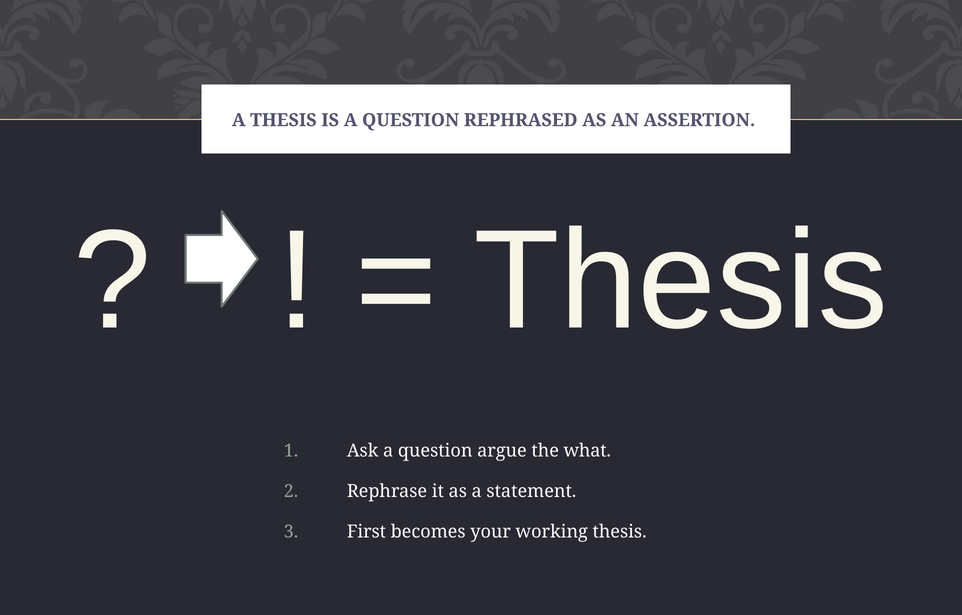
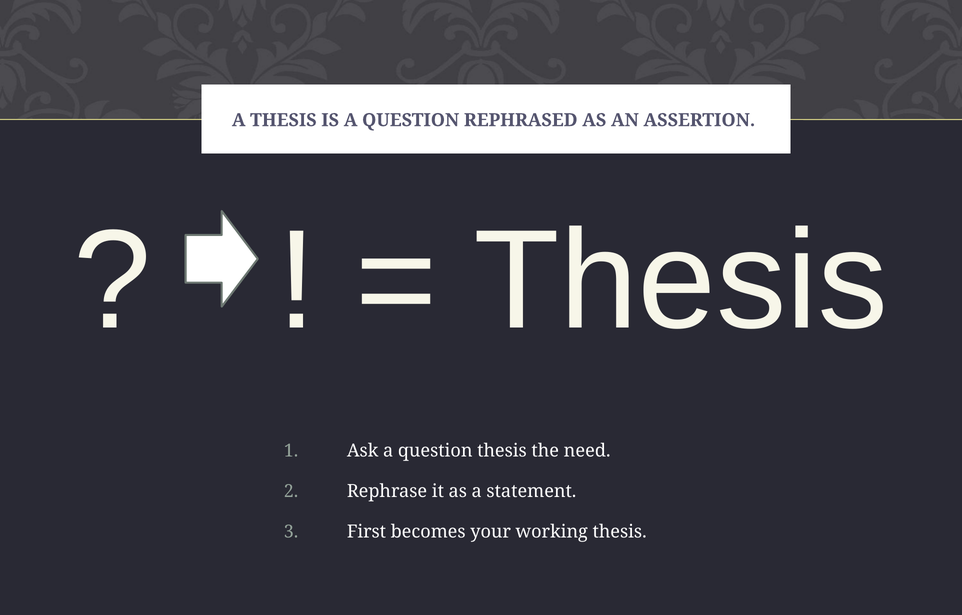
question argue: argue -> thesis
what: what -> need
